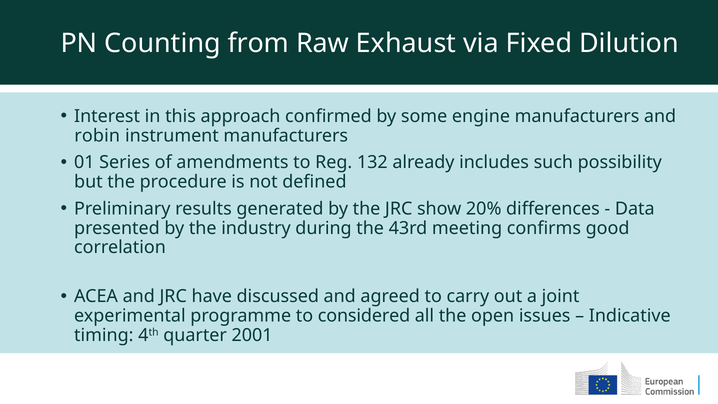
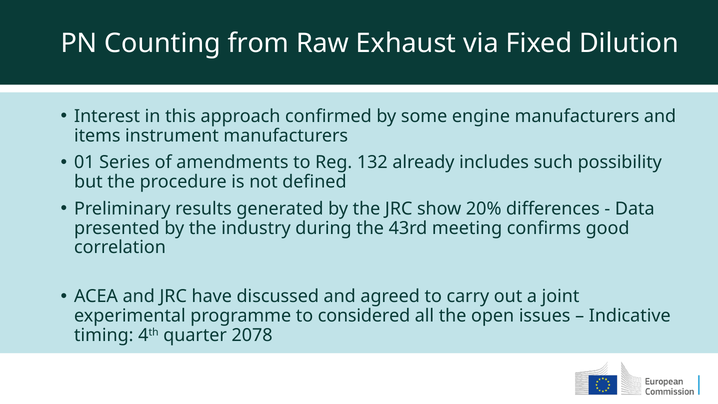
robin: robin -> items
2001: 2001 -> 2078
